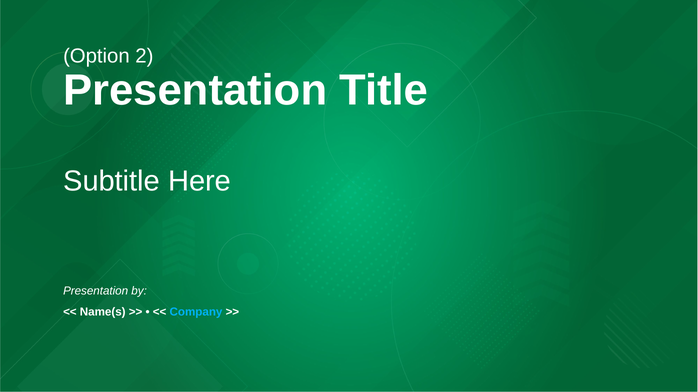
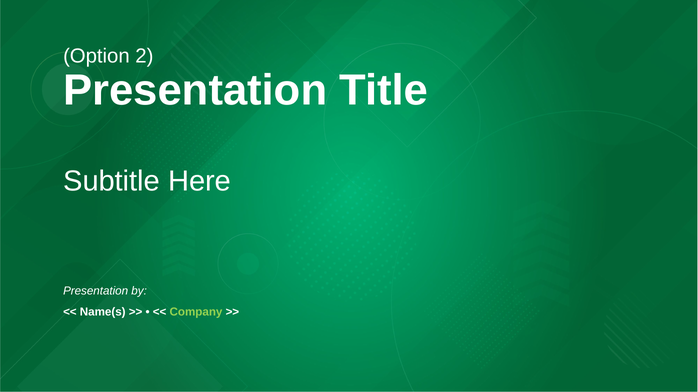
Company colour: light blue -> light green
